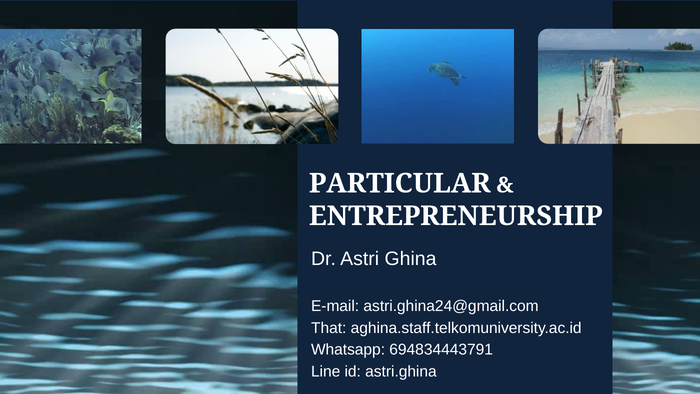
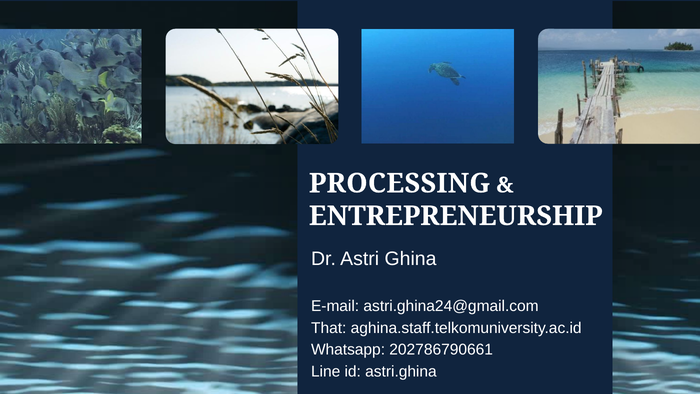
PARTICULAR: PARTICULAR -> PROCESSING
694834443791: 694834443791 -> 202786790661
